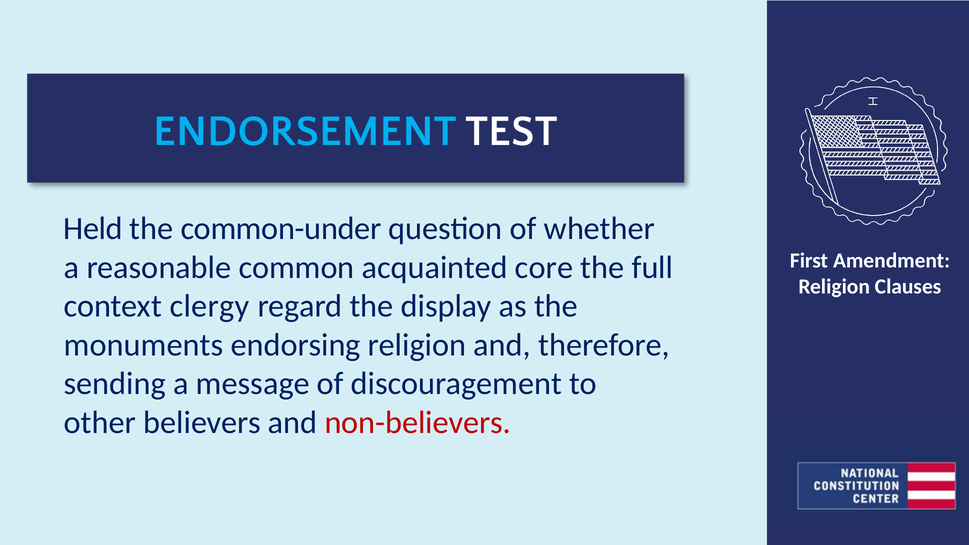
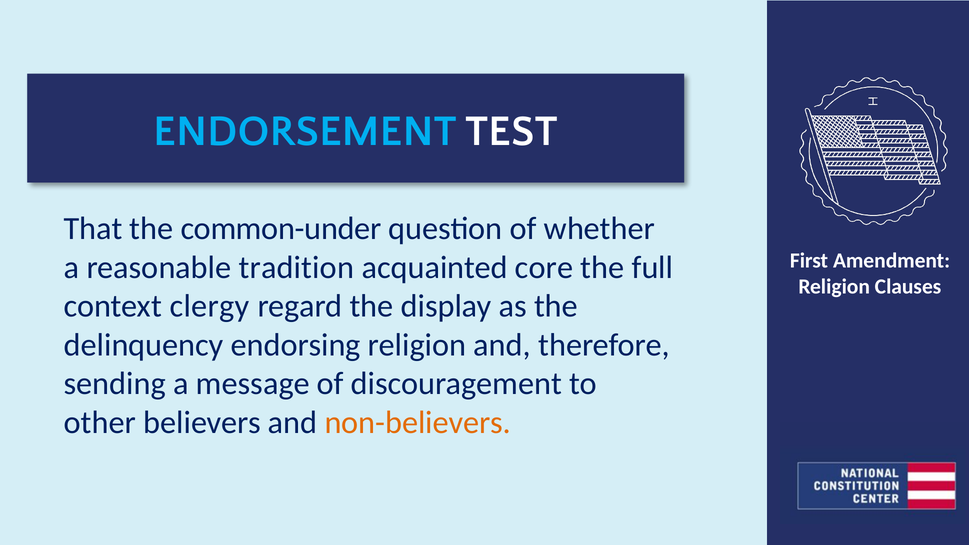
Held: Held -> That
common: common -> tradition
monuments: monuments -> delinquency
non-believers colour: red -> orange
